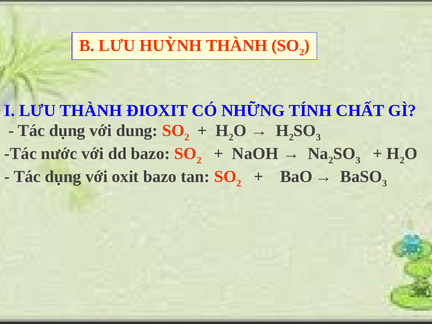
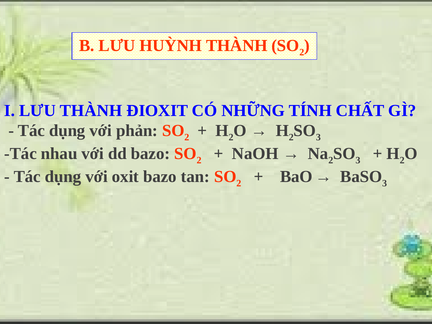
dung: dung -> phản
nước: nước -> nhau
